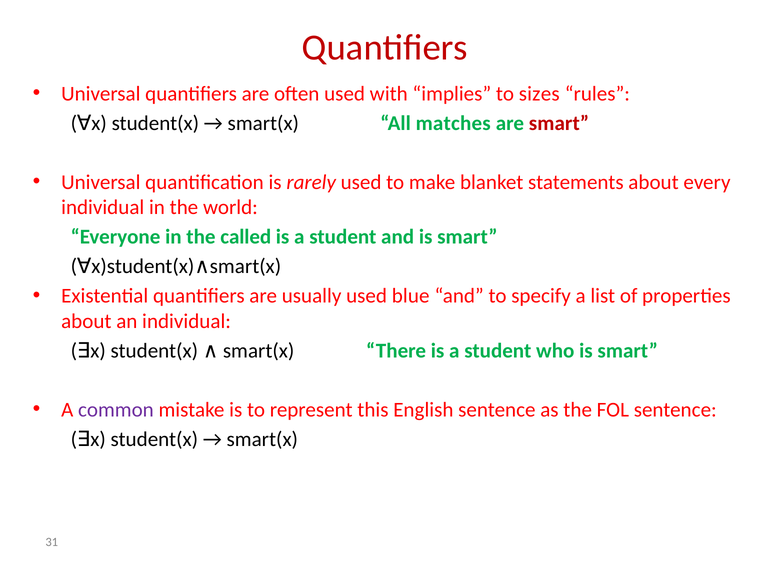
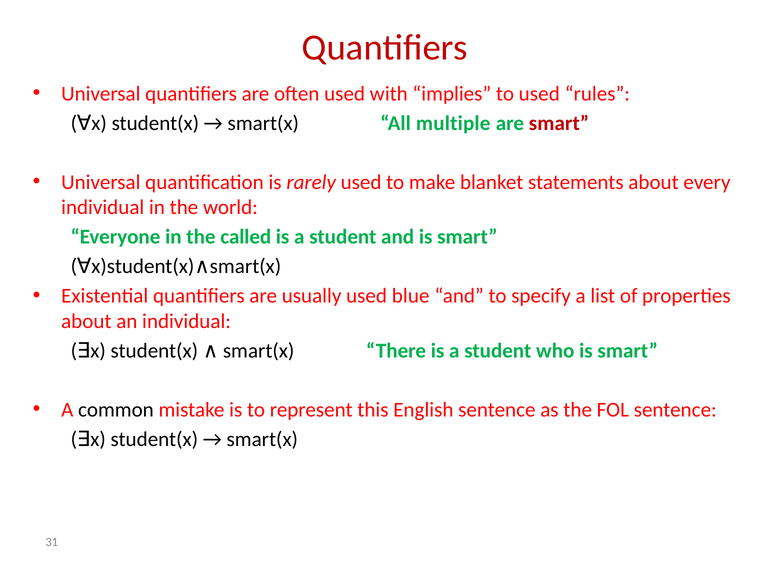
to sizes: sizes -> used
matches: matches -> multiple
common colour: purple -> black
